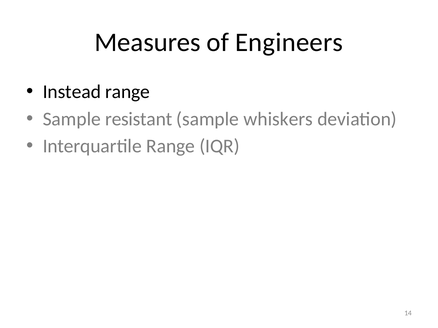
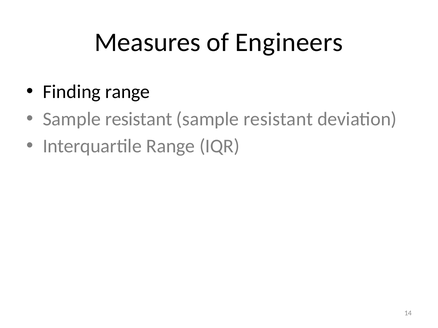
Instead: Instead -> Finding
whiskers at (278, 119): whiskers -> resistant
